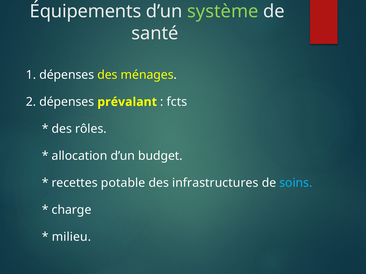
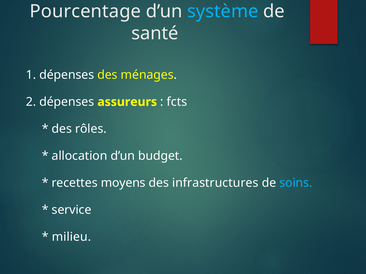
Équipements: Équipements -> Pourcentage
système colour: light green -> light blue
prévalant: prévalant -> assureurs
potable: potable -> moyens
charge: charge -> service
